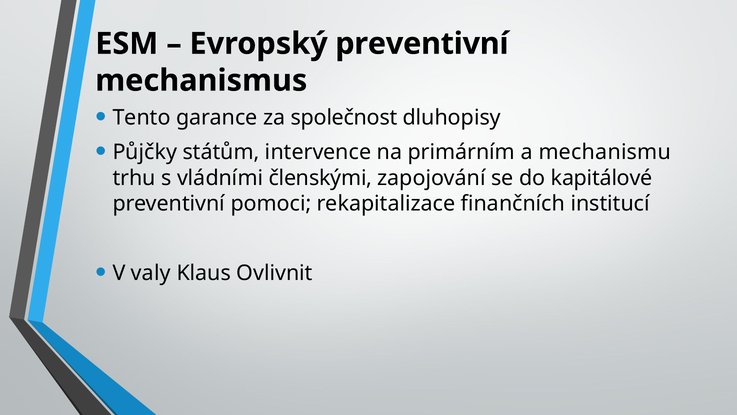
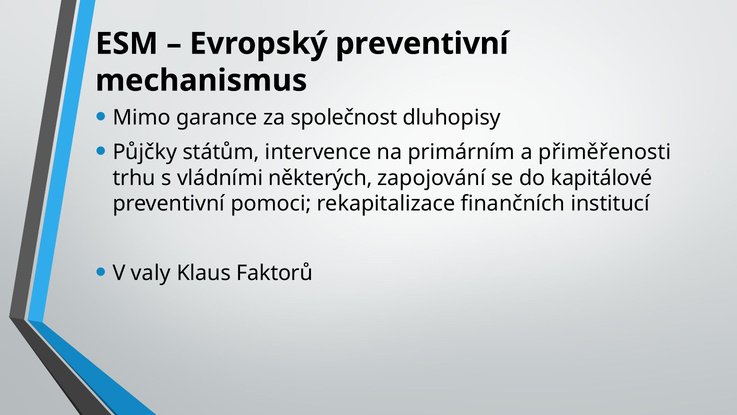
Tento: Tento -> Mimo
mechanismu: mechanismu -> přiměřenosti
členskými: členskými -> některých
Ovlivnit: Ovlivnit -> Faktorů
